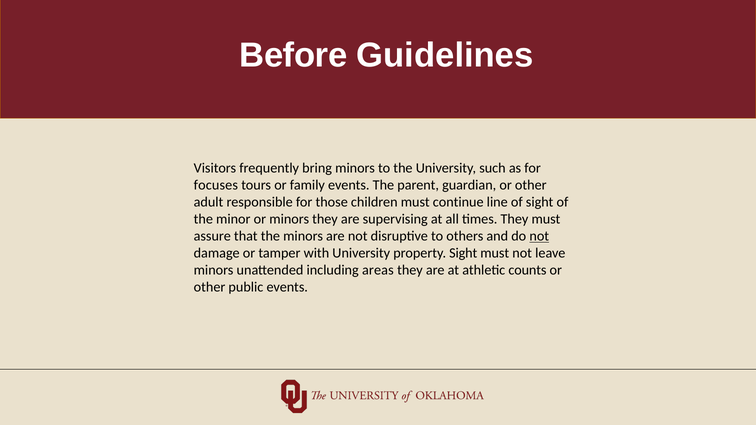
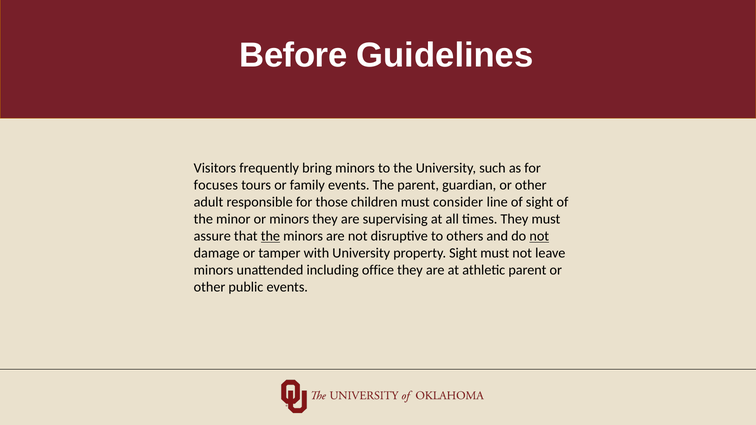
continue: continue -> consider
the at (270, 236) underline: none -> present
areas: areas -> office
athletic counts: counts -> parent
